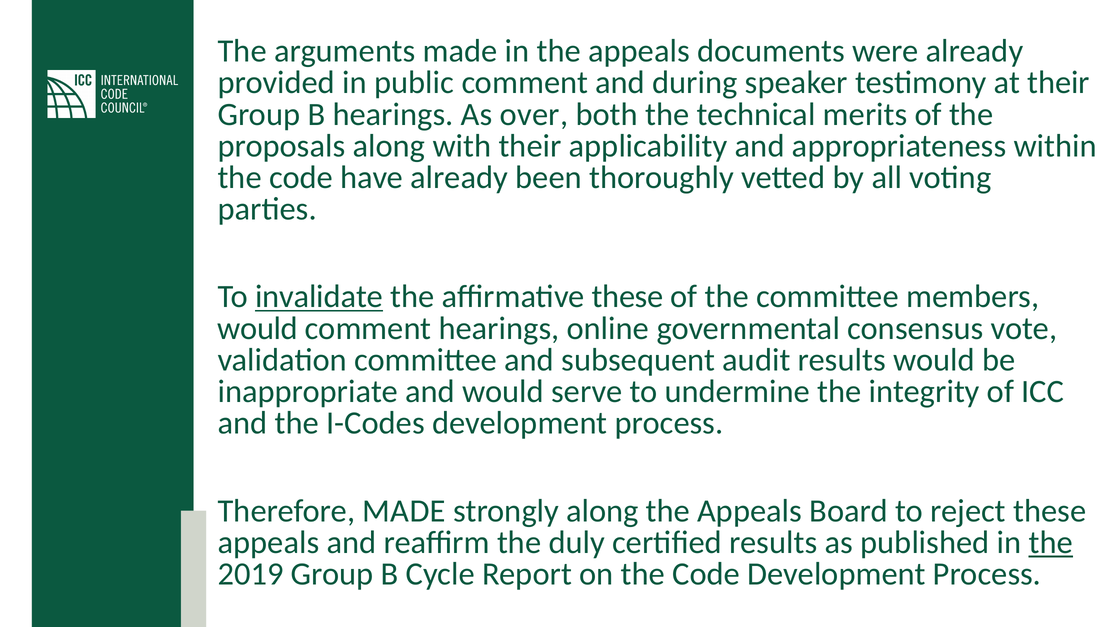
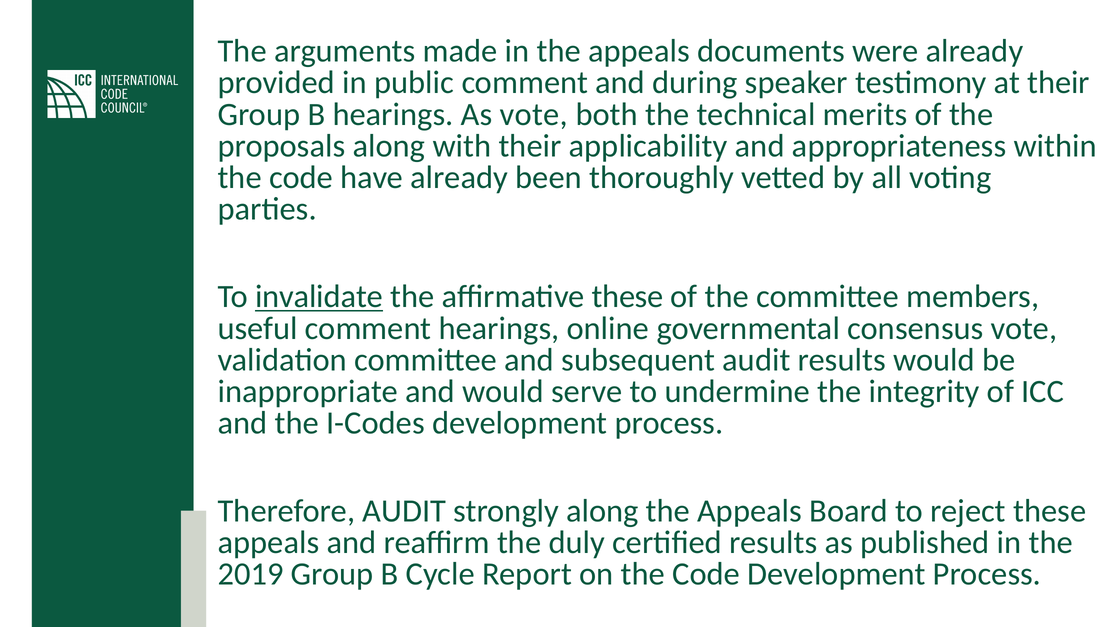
As over: over -> vote
would at (258, 328): would -> useful
Therefore MADE: MADE -> AUDIT
the at (1051, 543) underline: present -> none
